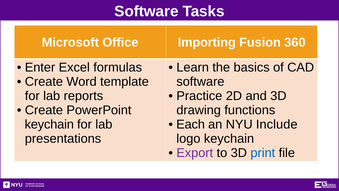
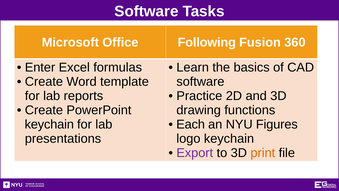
Importing: Importing -> Following
Include: Include -> Figures
print colour: blue -> orange
